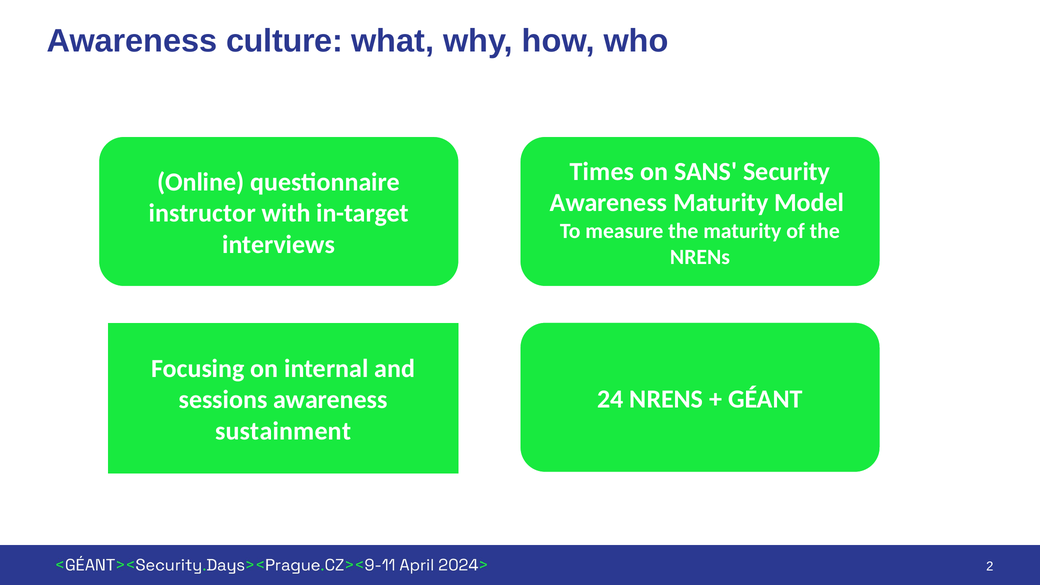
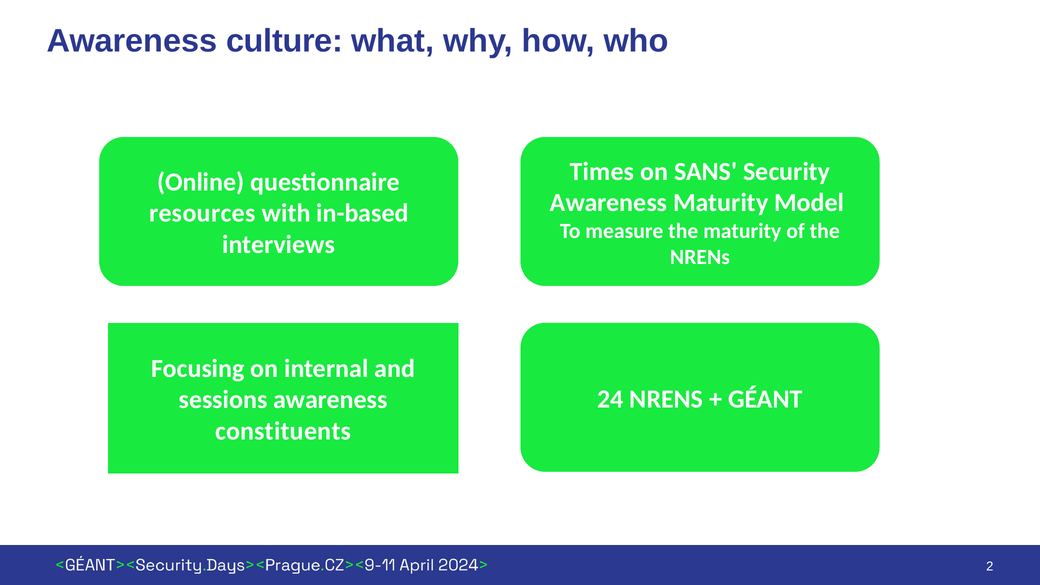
instructor: instructor -> resources
in-target: in-target -> in-based
sustainment: sustainment -> constituents
